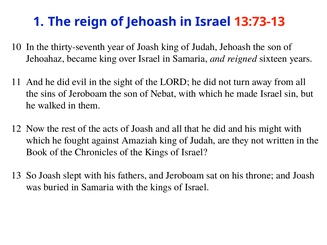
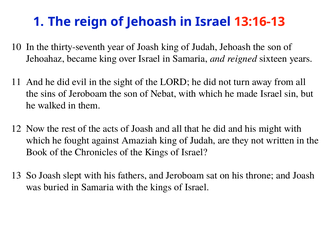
13:73-13: 13:73-13 -> 13:16-13
